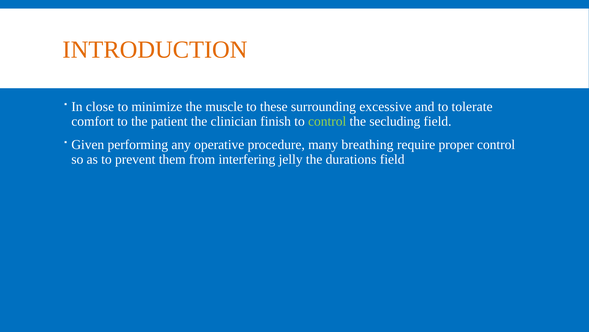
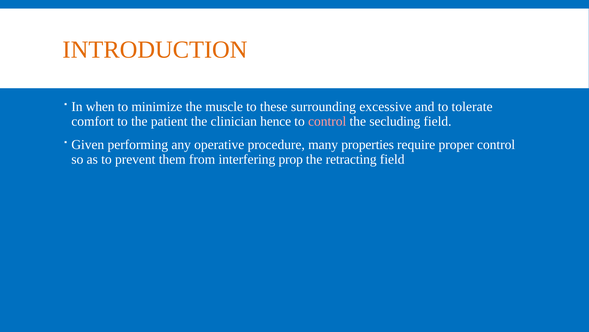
close: close -> when
finish: finish -> hence
control at (327, 121) colour: light green -> pink
breathing: breathing -> properties
jelly: jelly -> prop
durations: durations -> retracting
